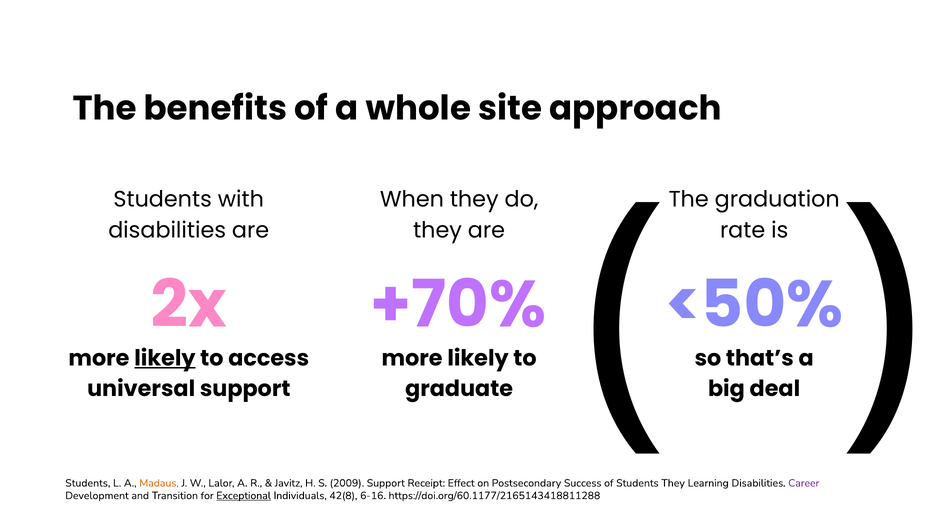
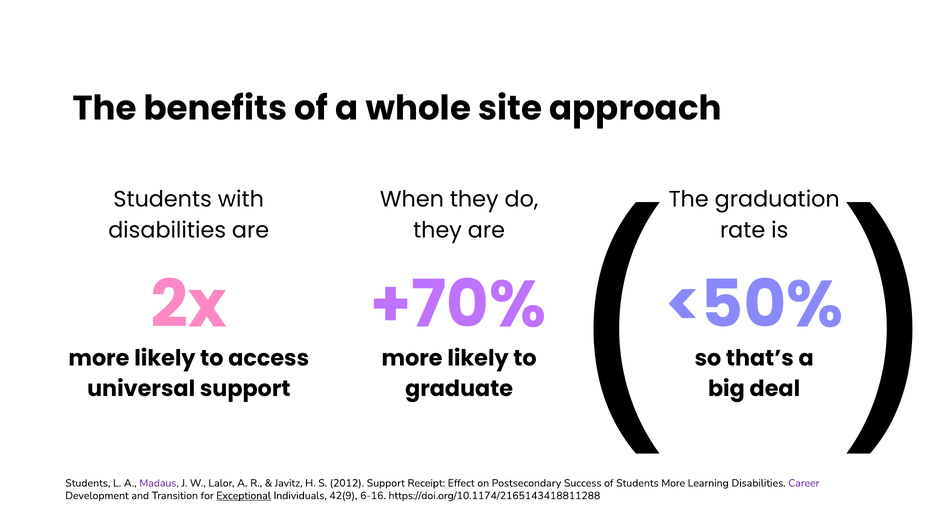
likely at (165, 358) underline: present -> none
Madaus colour: orange -> purple
2009: 2009 -> 2012
They at (673, 483): They -> More
42(8: 42(8 -> 42(9
https://doi.org/60.1177/2165143418811288: https://doi.org/60.1177/2165143418811288 -> https://doi.org/10.1174/2165143418811288
